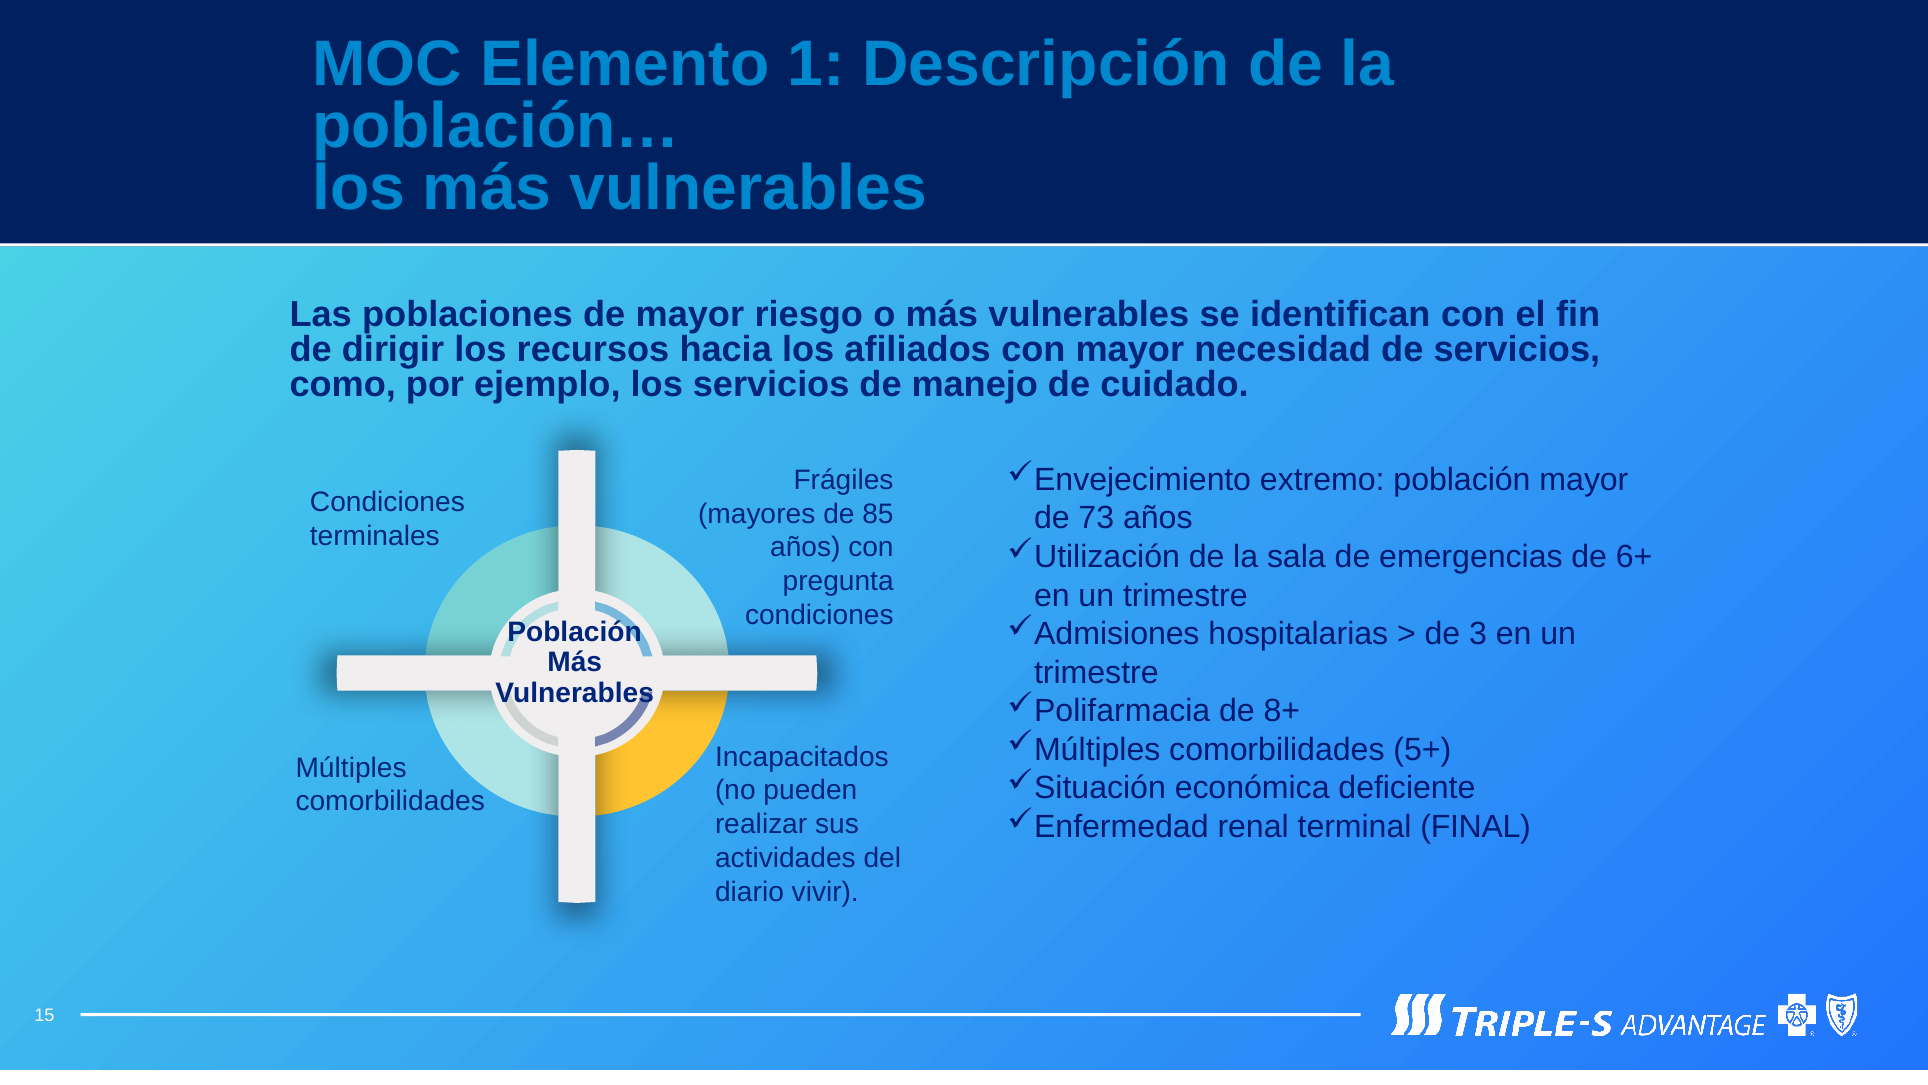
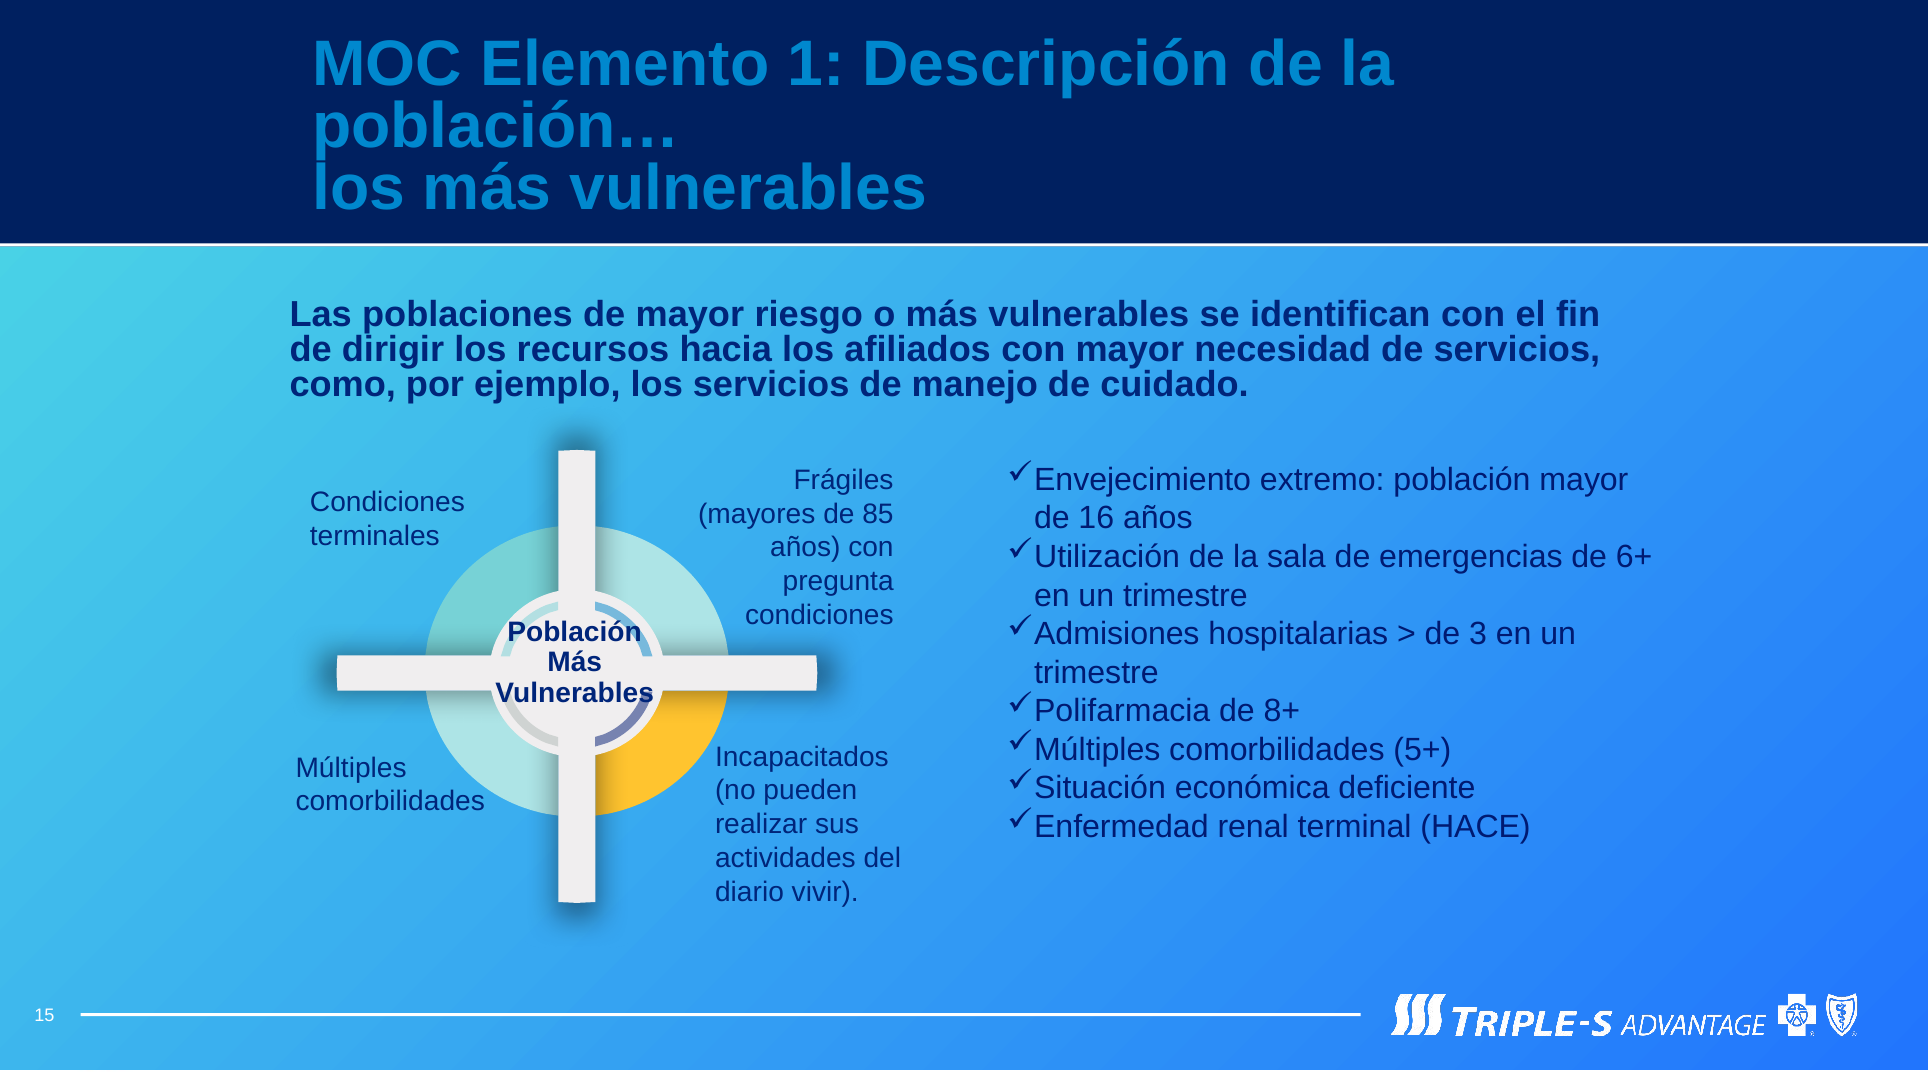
73: 73 -> 16
FINAL: FINAL -> HACE
